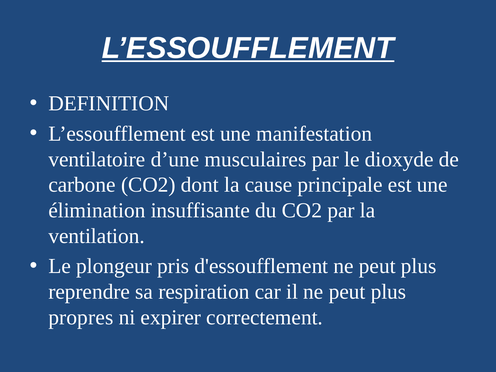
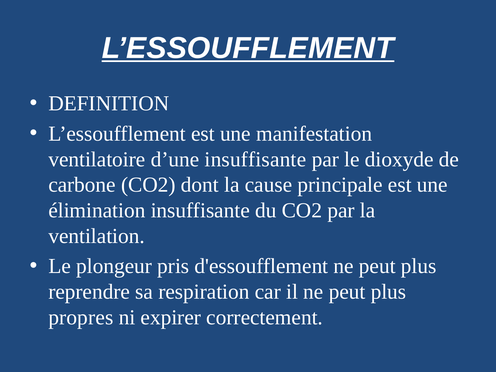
d’une musculaires: musculaires -> insuffisante
